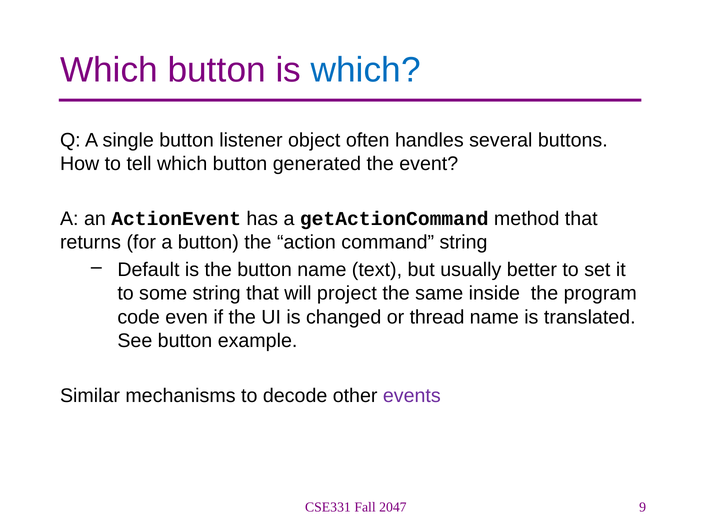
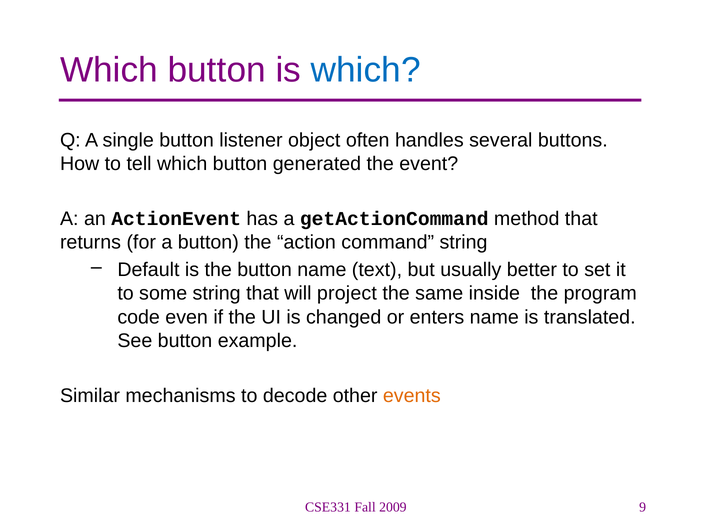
thread: thread -> enters
events colour: purple -> orange
2047: 2047 -> 2009
